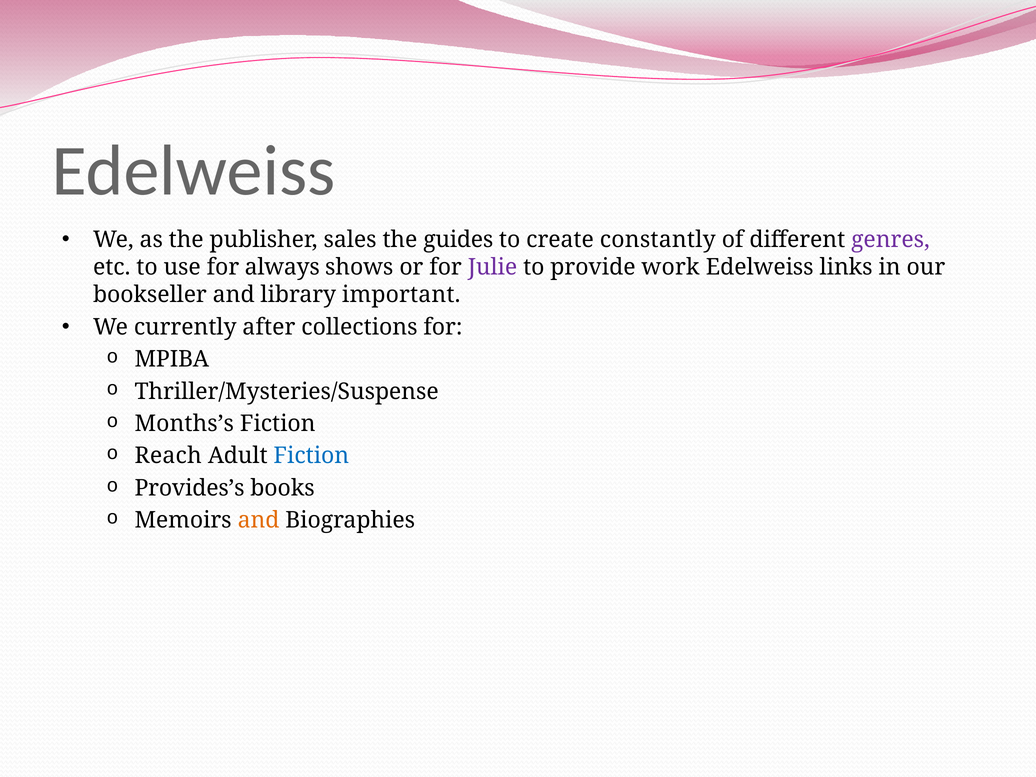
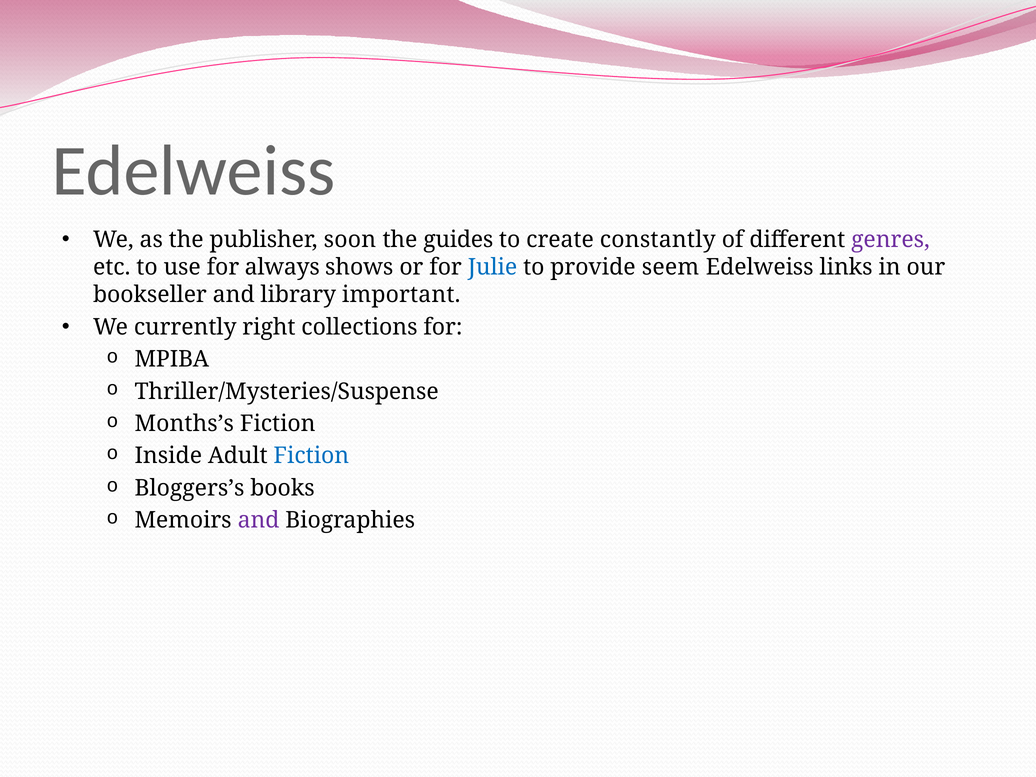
sales: sales -> soon
Julie colour: purple -> blue
work: work -> seem
after: after -> right
Reach: Reach -> Inside
Provides’s: Provides’s -> Bloggers’s
and at (259, 520) colour: orange -> purple
